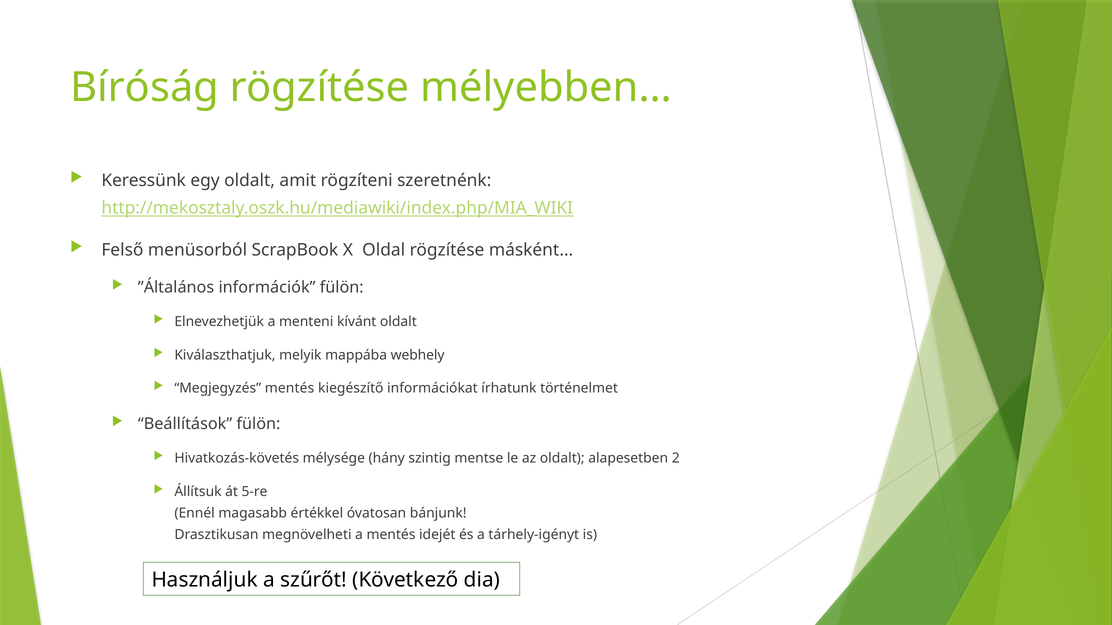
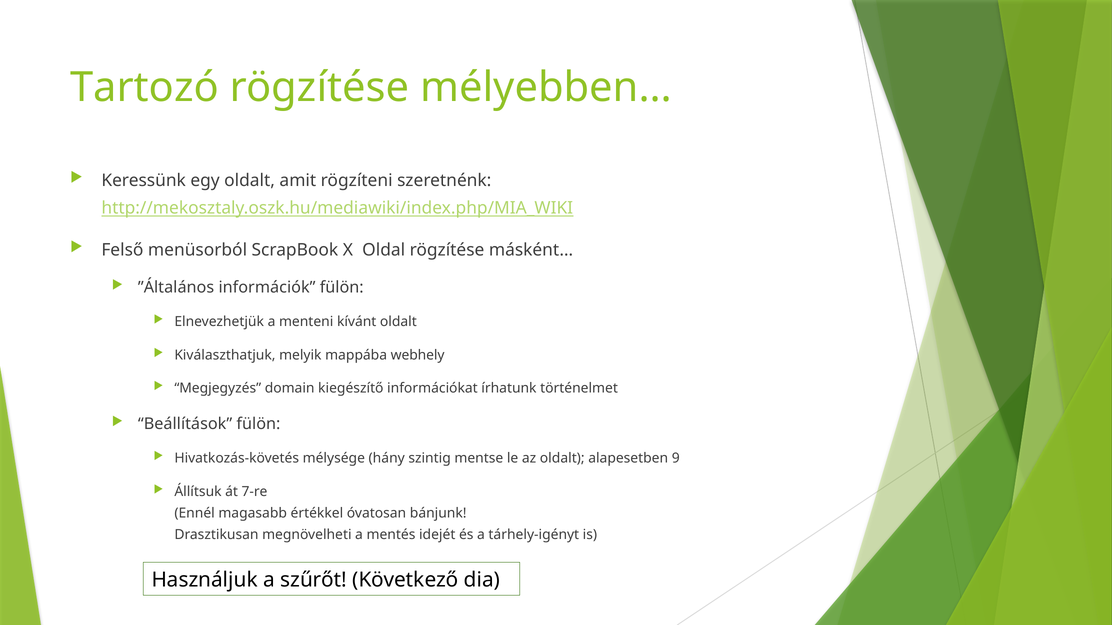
Bíróság: Bíróság -> Tartozó
Megjegyzés mentés: mentés -> domain
2: 2 -> 9
5-re: 5-re -> 7-re
